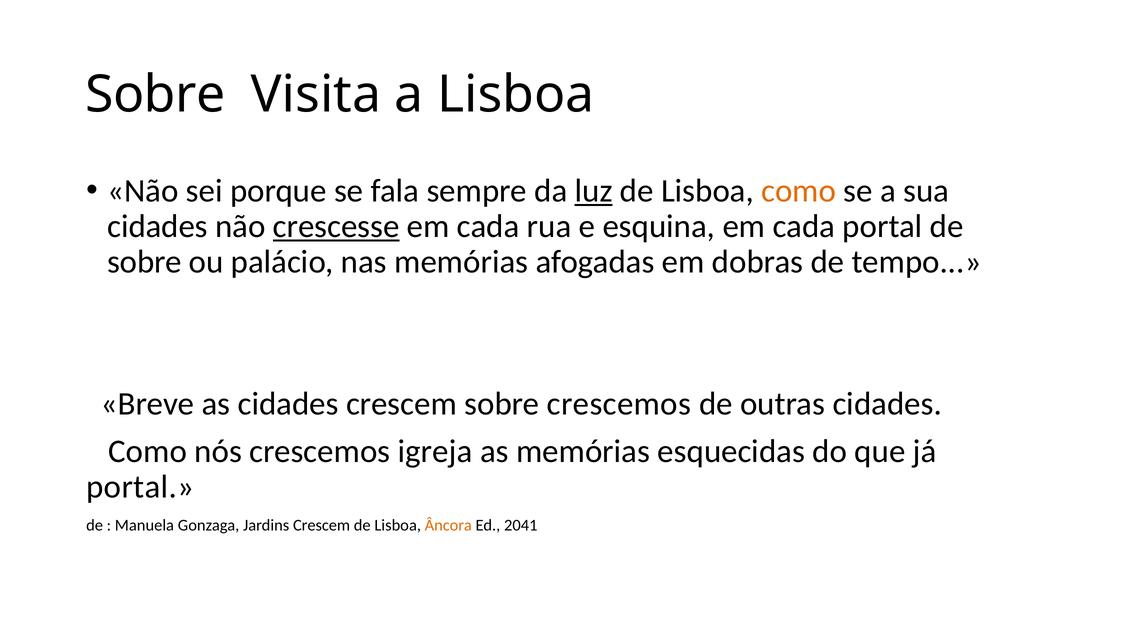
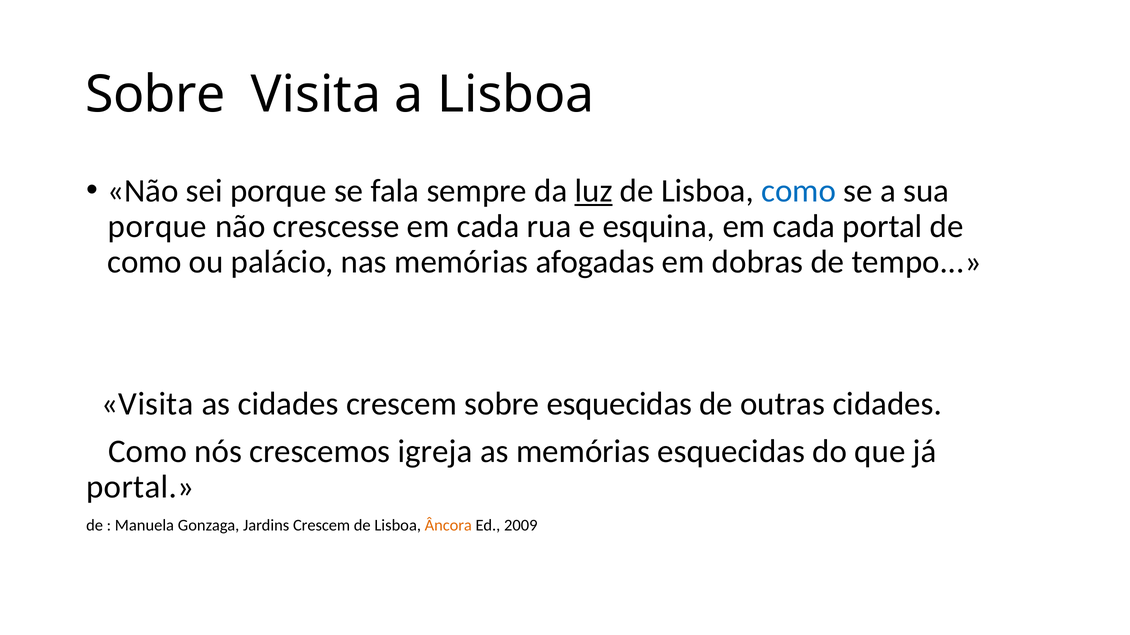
como at (799, 191) colour: orange -> blue
cidades at (158, 227): cidades -> porque
crescesse underline: present -> none
sobre at (144, 262): sobre -> como
Breve at (148, 404): Breve -> Visita
sobre crescemos: crescemos -> esquecidas
2041: 2041 -> 2009
